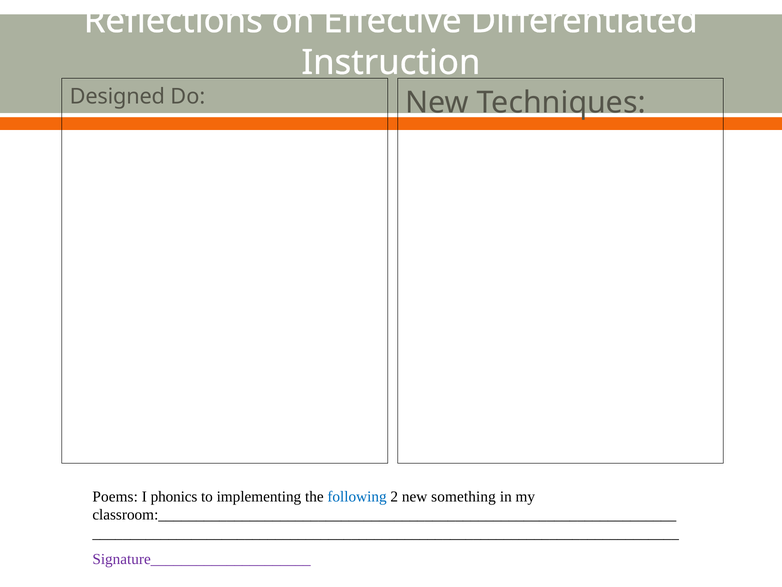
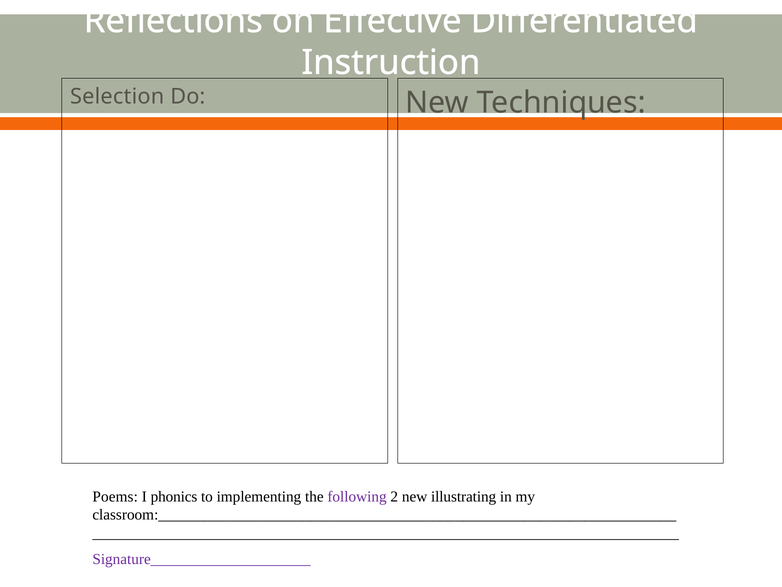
Designed: Designed -> Selection
following colour: blue -> purple
something: something -> illustrating
